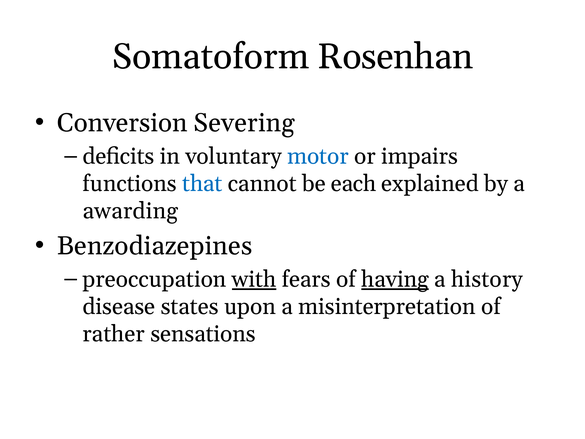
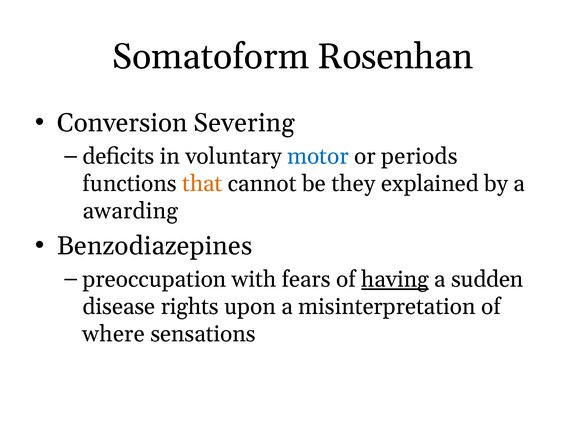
impairs: impairs -> periods
that colour: blue -> orange
each: each -> they
with underline: present -> none
history: history -> sudden
states: states -> rights
rather: rather -> where
